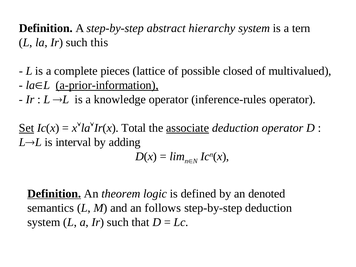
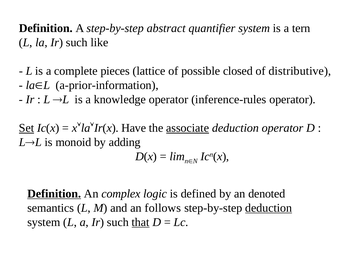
hierarchy: hierarchy -> quantifier
this: this -> like
multivalued: multivalued -> distributive
a-prior-information underline: present -> none
Total: Total -> Have
interval: interval -> monoid
theorem: theorem -> complex
deduction at (269, 208) underline: none -> present
that underline: none -> present
